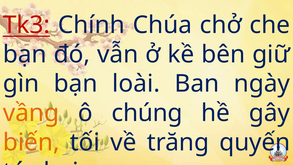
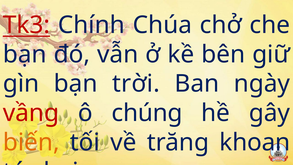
loài: loài -> trời
vầng colour: orange -> red
quyến: quyến -> khoan
